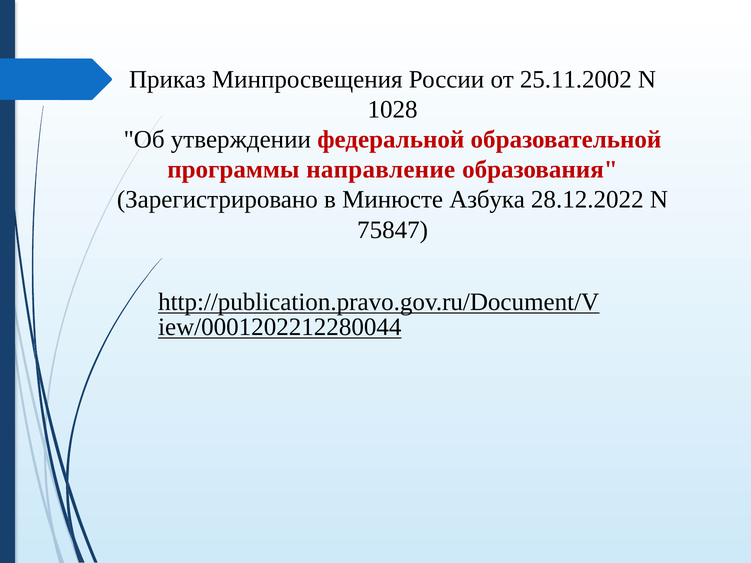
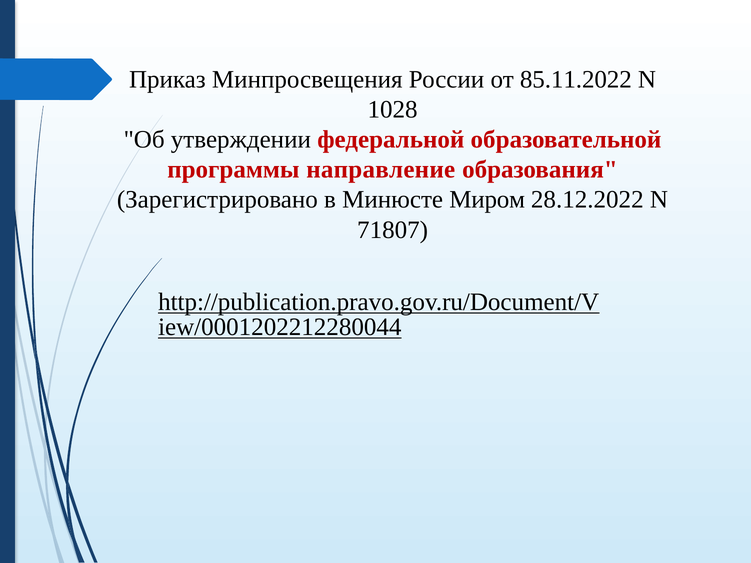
25.11.2002: 25.11.2002 -> 85.11.2022
Азбука: Азбука -> Миром
75847: 75847 -> 71807
